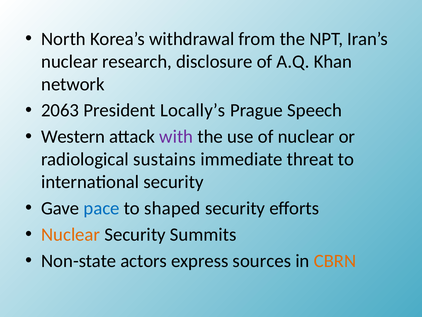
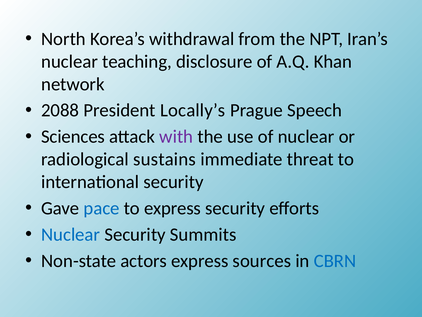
research: research -> teaching
2063: 2063 -> 2088
Western: Western -> Sciences
to shaped: shaped -> express
Nuclear at (71, 234) colour: orange -> blue
CBRN colour: orange -> blue
